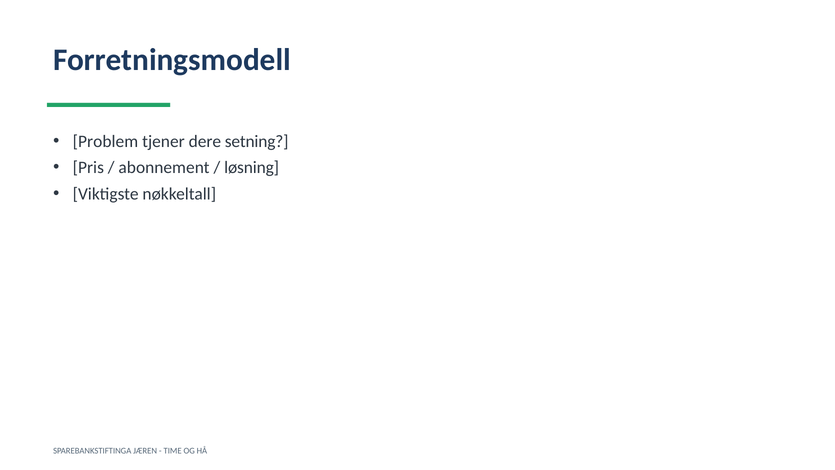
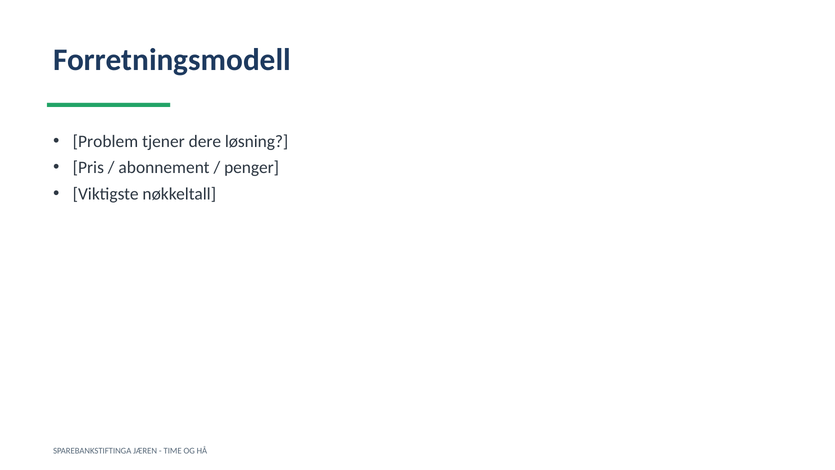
setning: setning -> løsning
løsning: løsning -> penger
